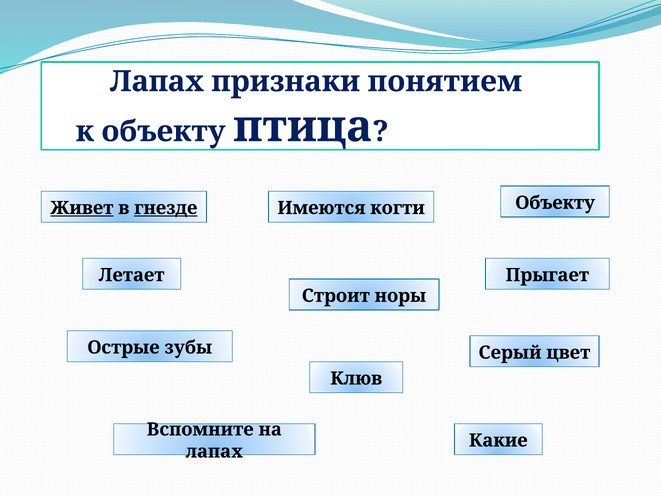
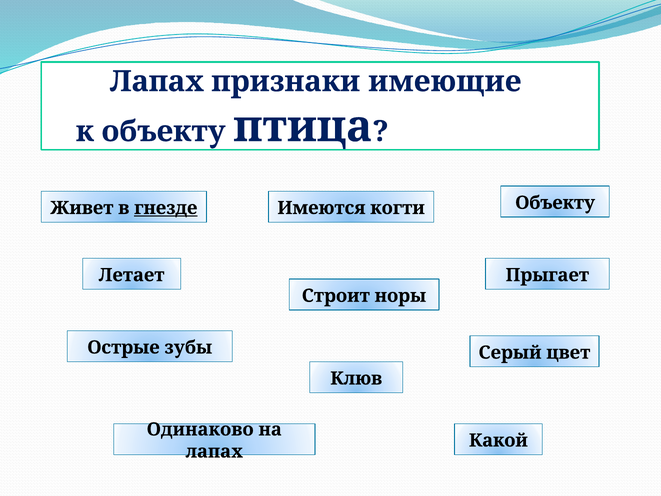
понятием: понятием -> имеющие
Живет underline: present -> none
Вспомните: Вспомните -> Одинаково
Какие: Какие -> Какой
